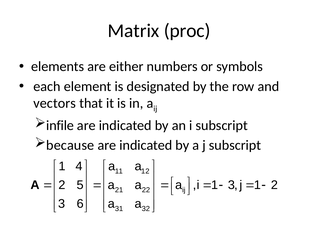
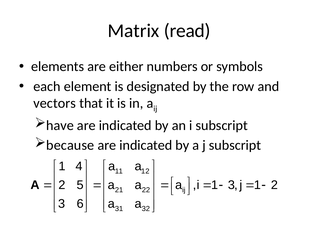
proc: proc -> read
infile: infile -> have
